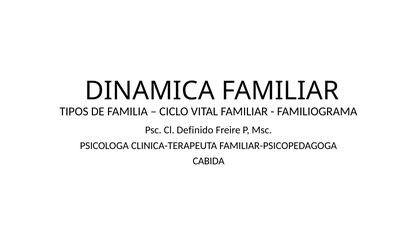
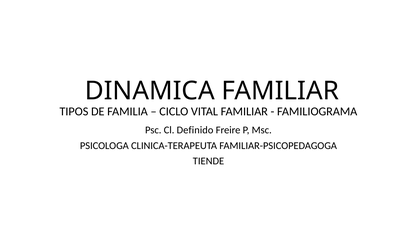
CABIDA: CABIDA -> TIENDE
